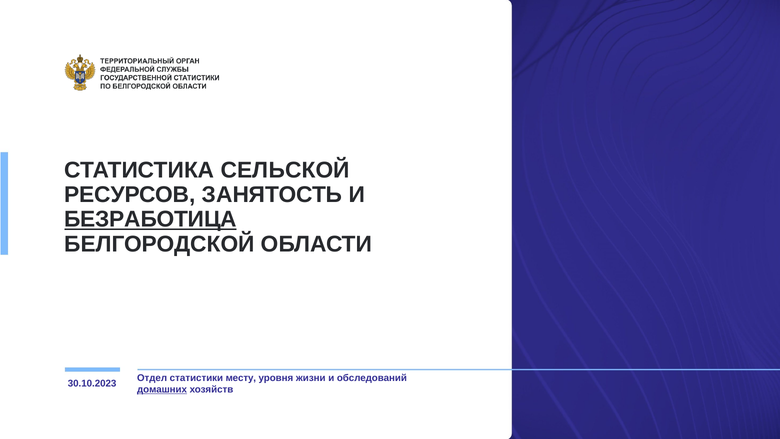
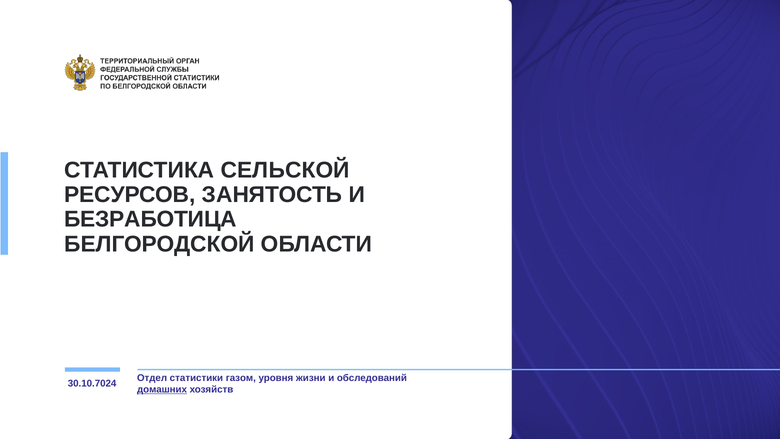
БЕЗРАБОТИЦА underline: present -> none
месту: месту -> газом
30.10.2023: 30.10.2023 -> 30.10.7024
